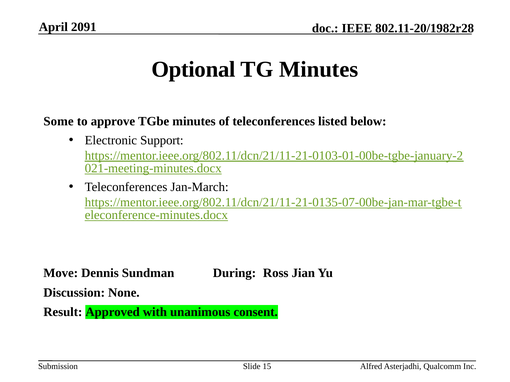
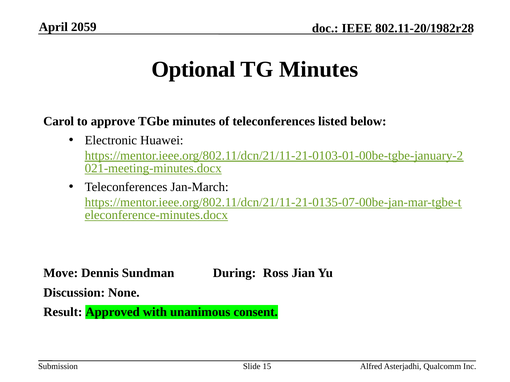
2091: 2091 -> 2059
Some: Some -> Carol
Support: Support -> Huawei
